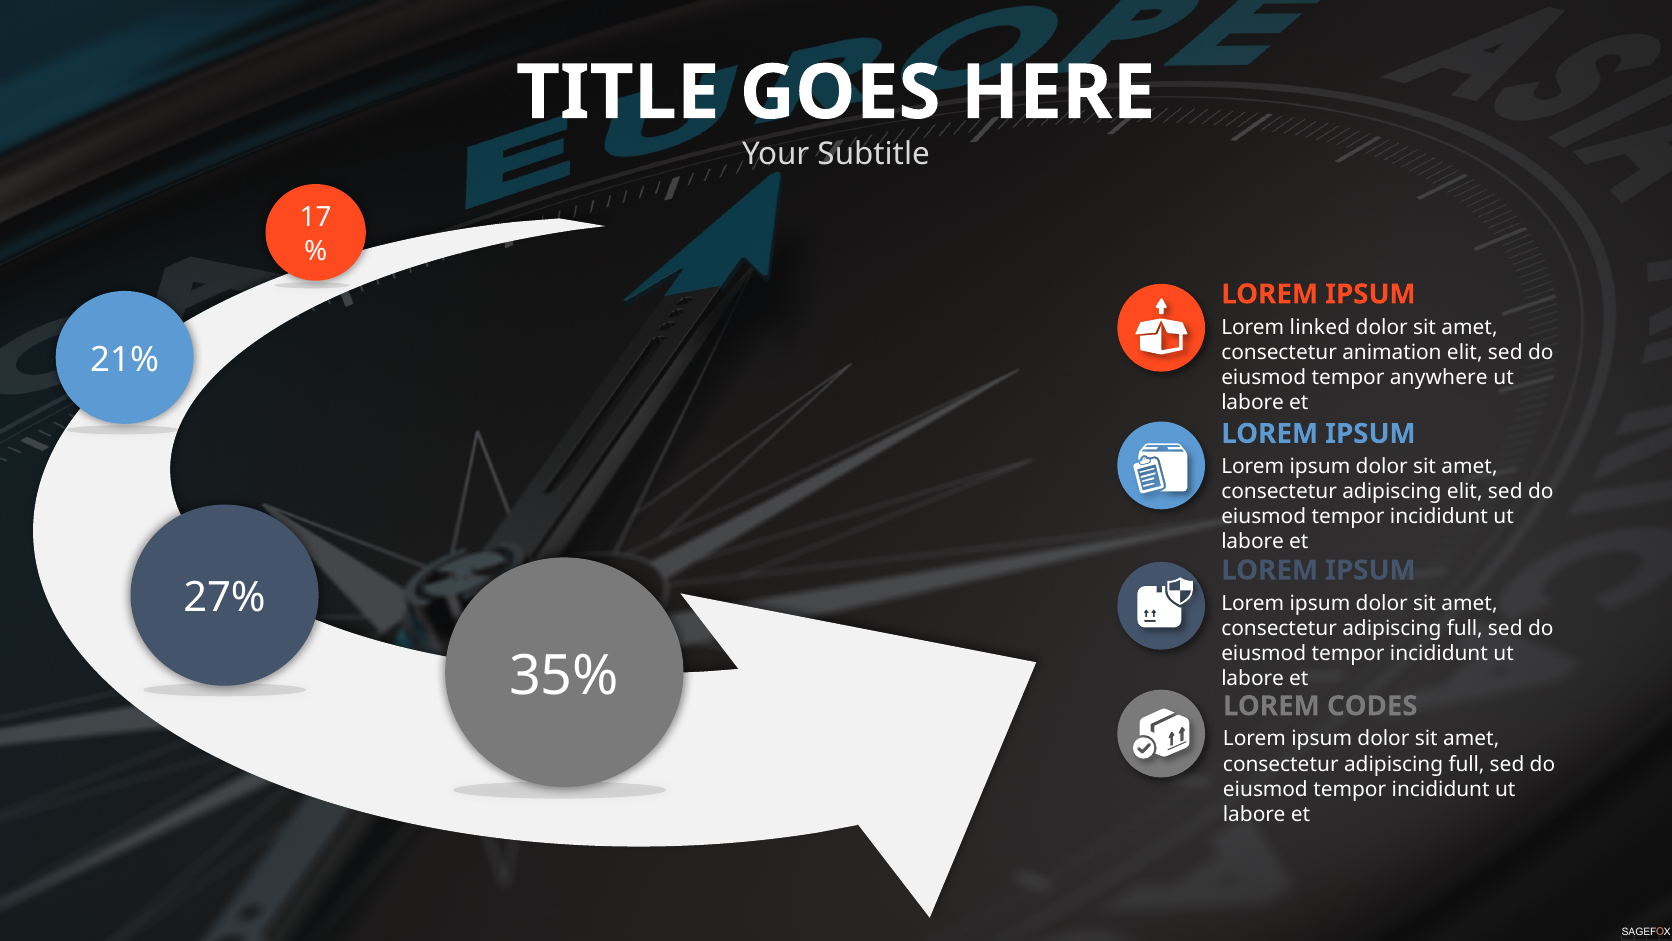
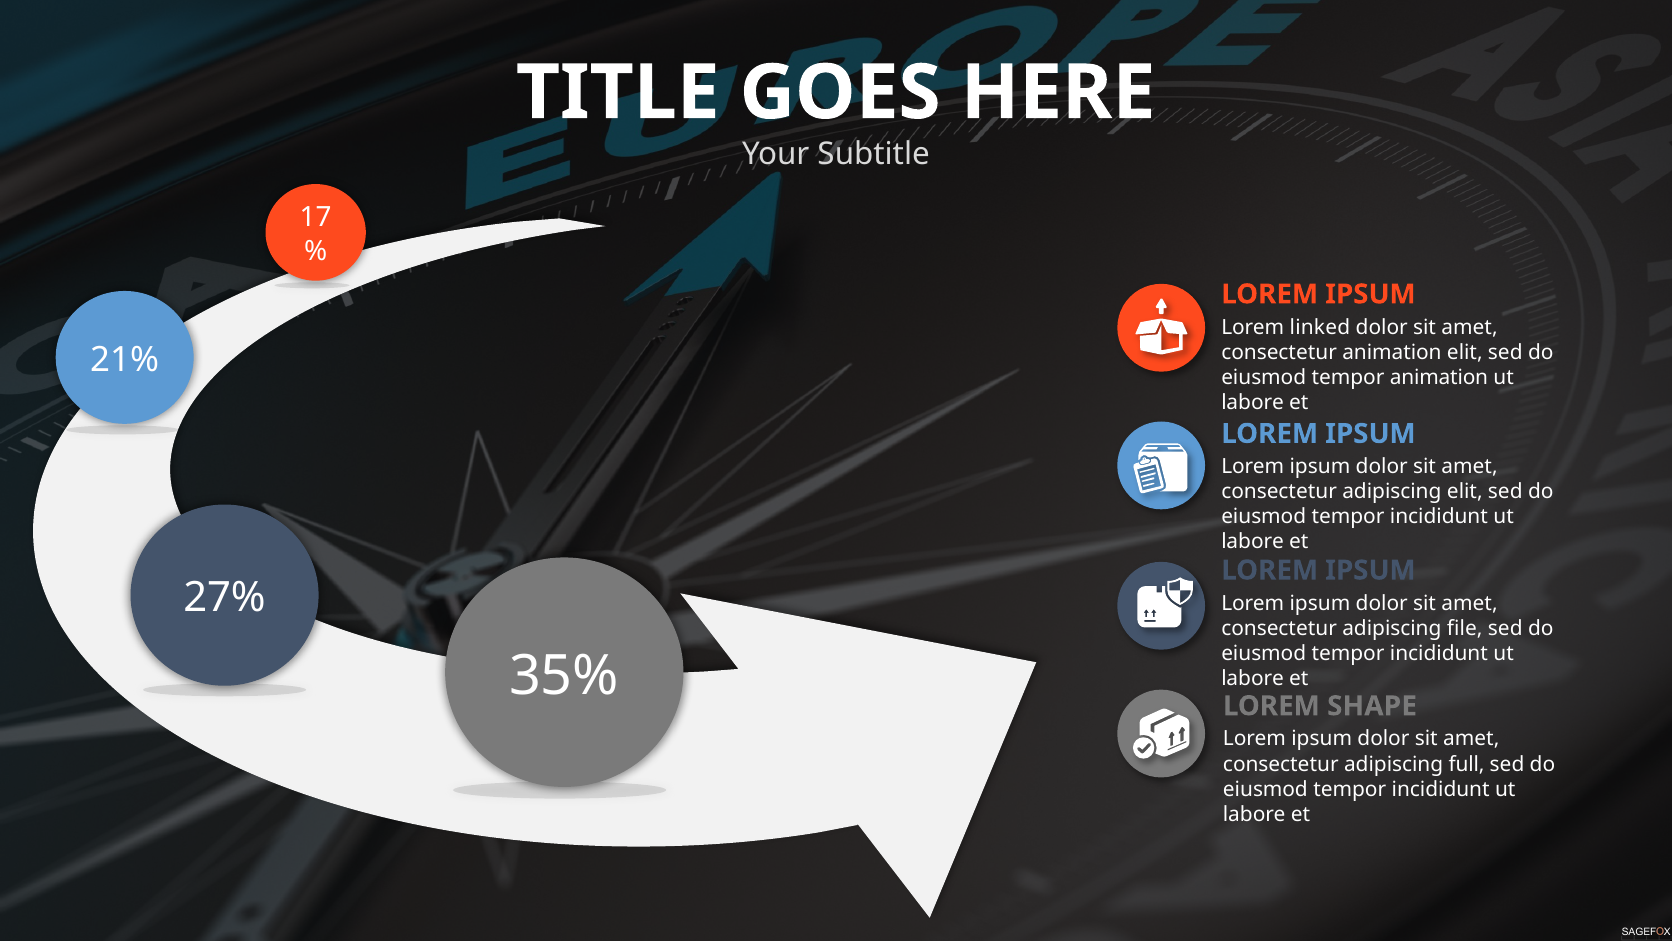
tempor anywhere: anywhere -> animation
full at (1465, 628): full -> file
CODES: CODES -> SHAPE
